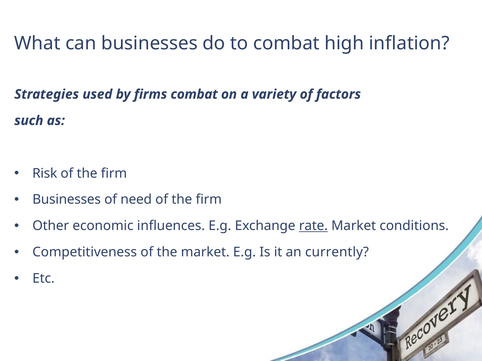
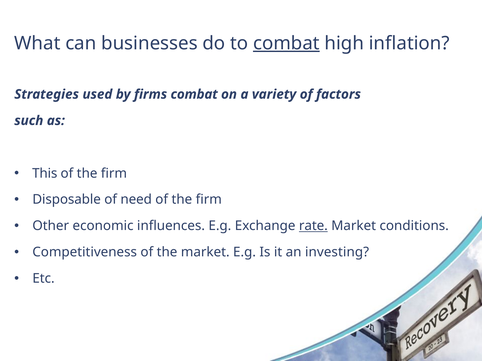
combat at (286, 43) underline: none -> present
Risk: Risk -> This
Businesses at (67, 200): Businesses -> Disposable
currently: currently -> investing
